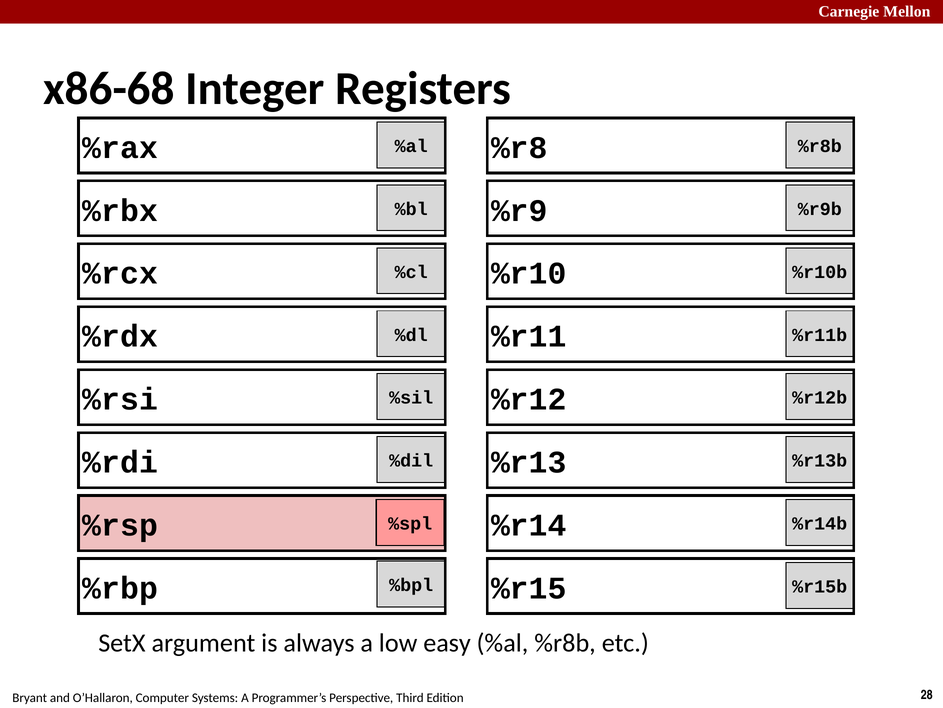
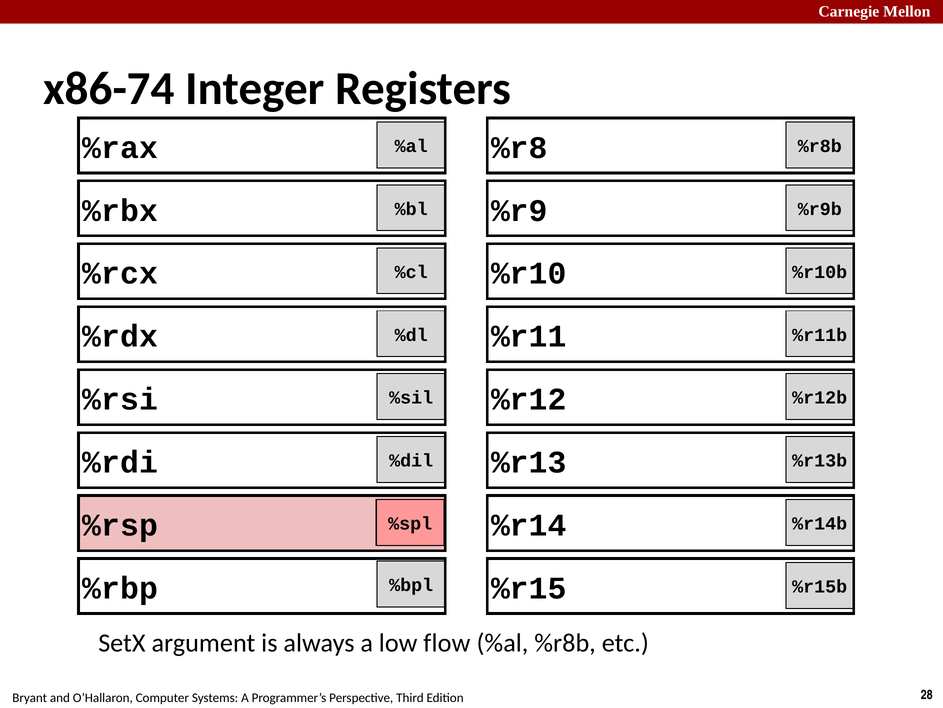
x86-68: x86-68 -> x86-74
easy: easy -> flow
